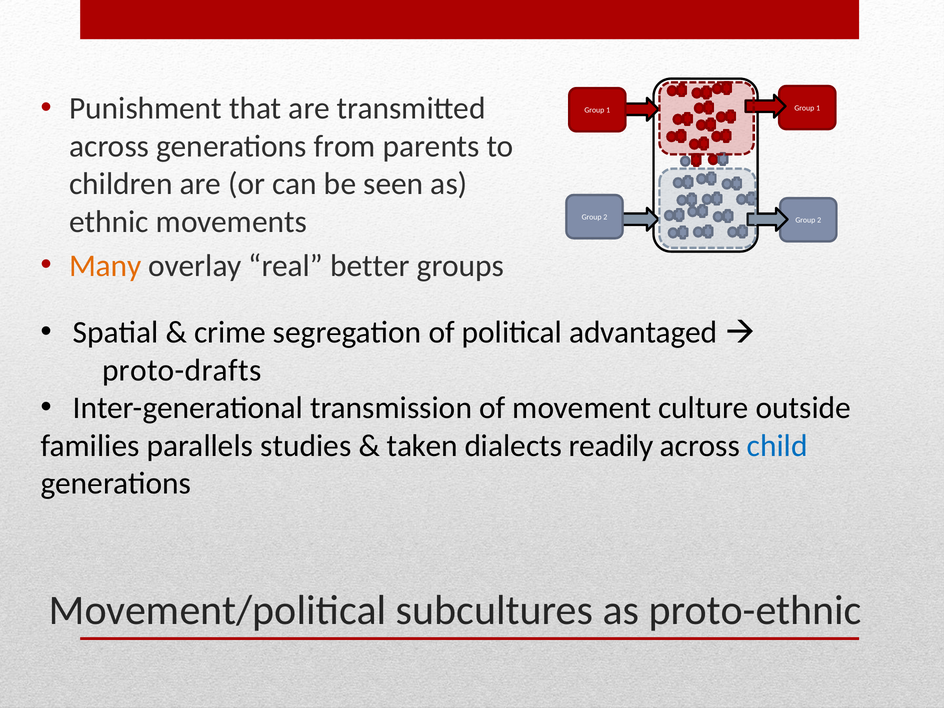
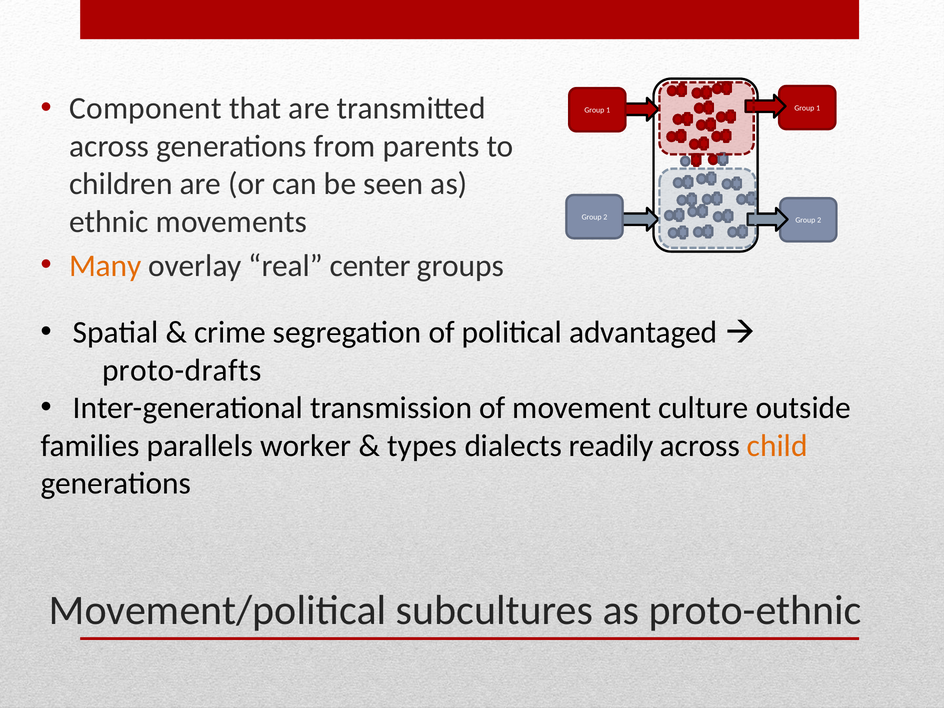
Punishment: Punishment -> Component
better: better -> center
studies: studies -> worker
taken: taken -> types
child colour: blue -> orange
